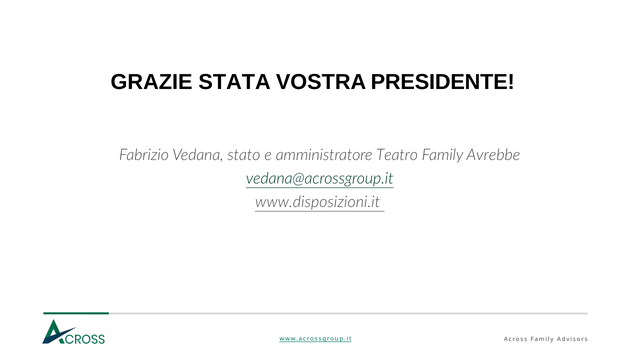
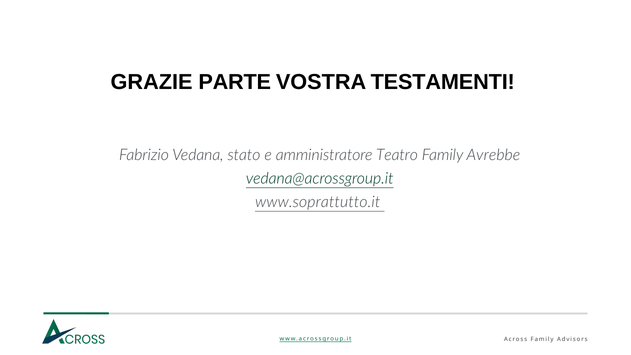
STATA: STATA -> PARTE
PRESIDENTE: PRESIDENTE -> TESTAMENTI
www.disposizioni.it: www.disposizioni.it -> www.soprattutto.it
